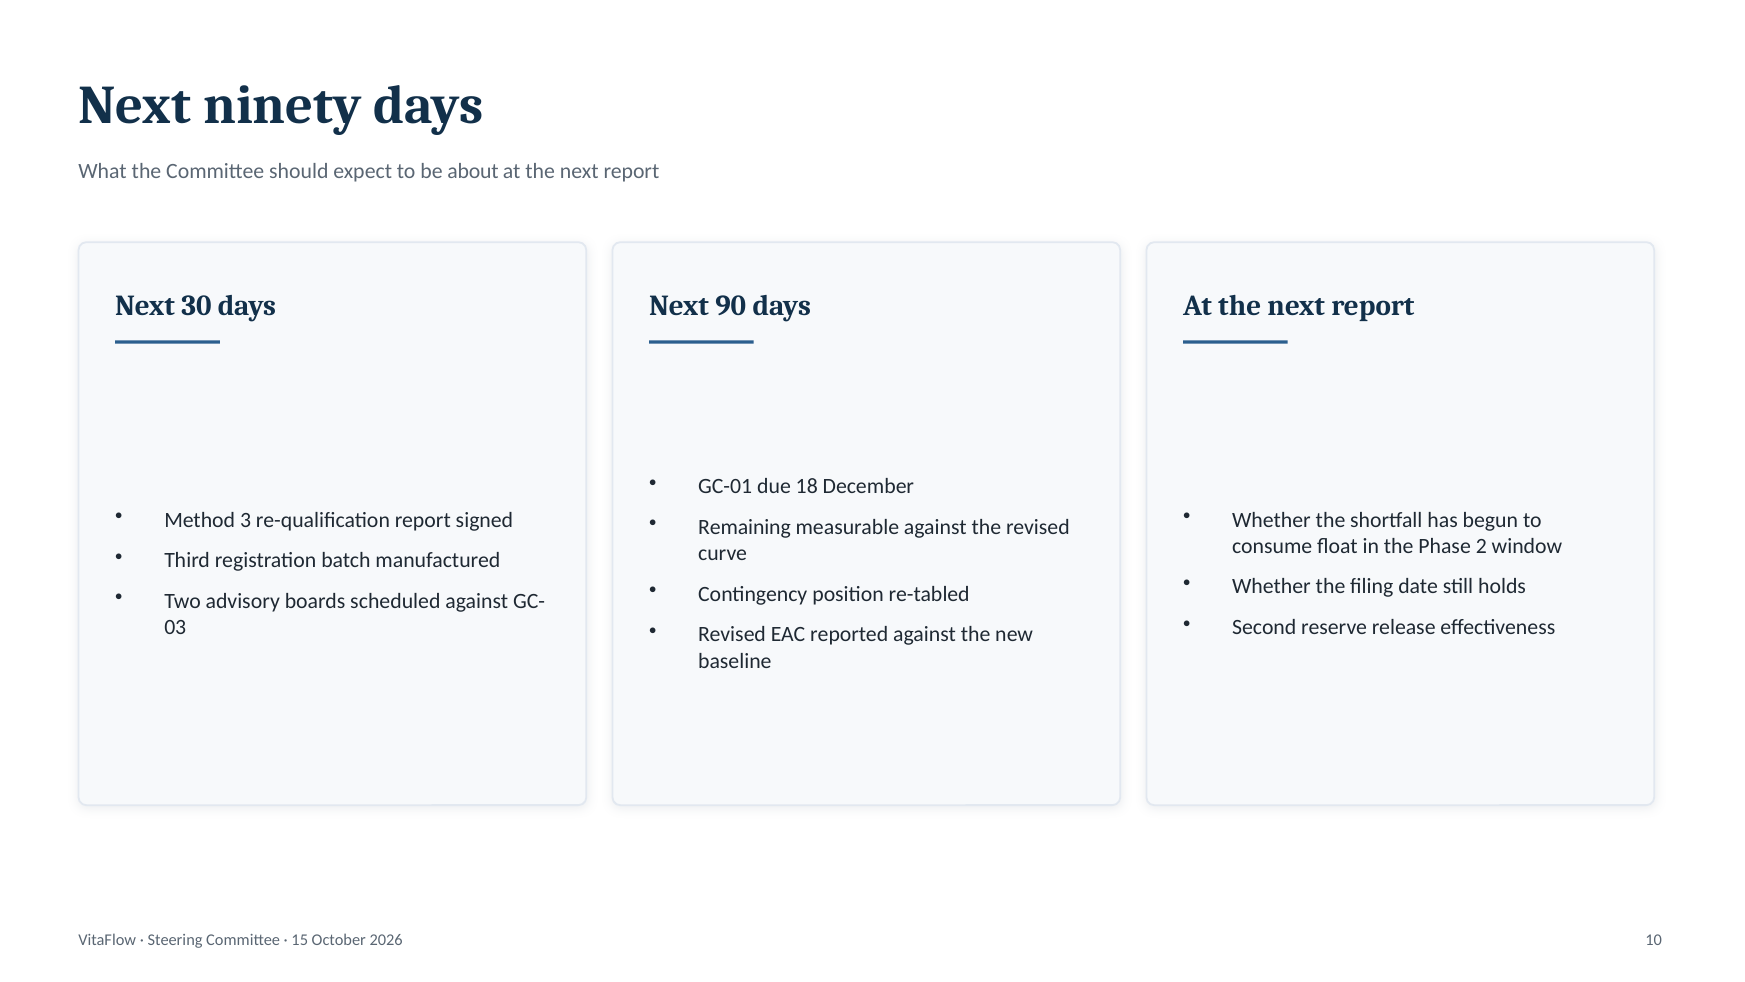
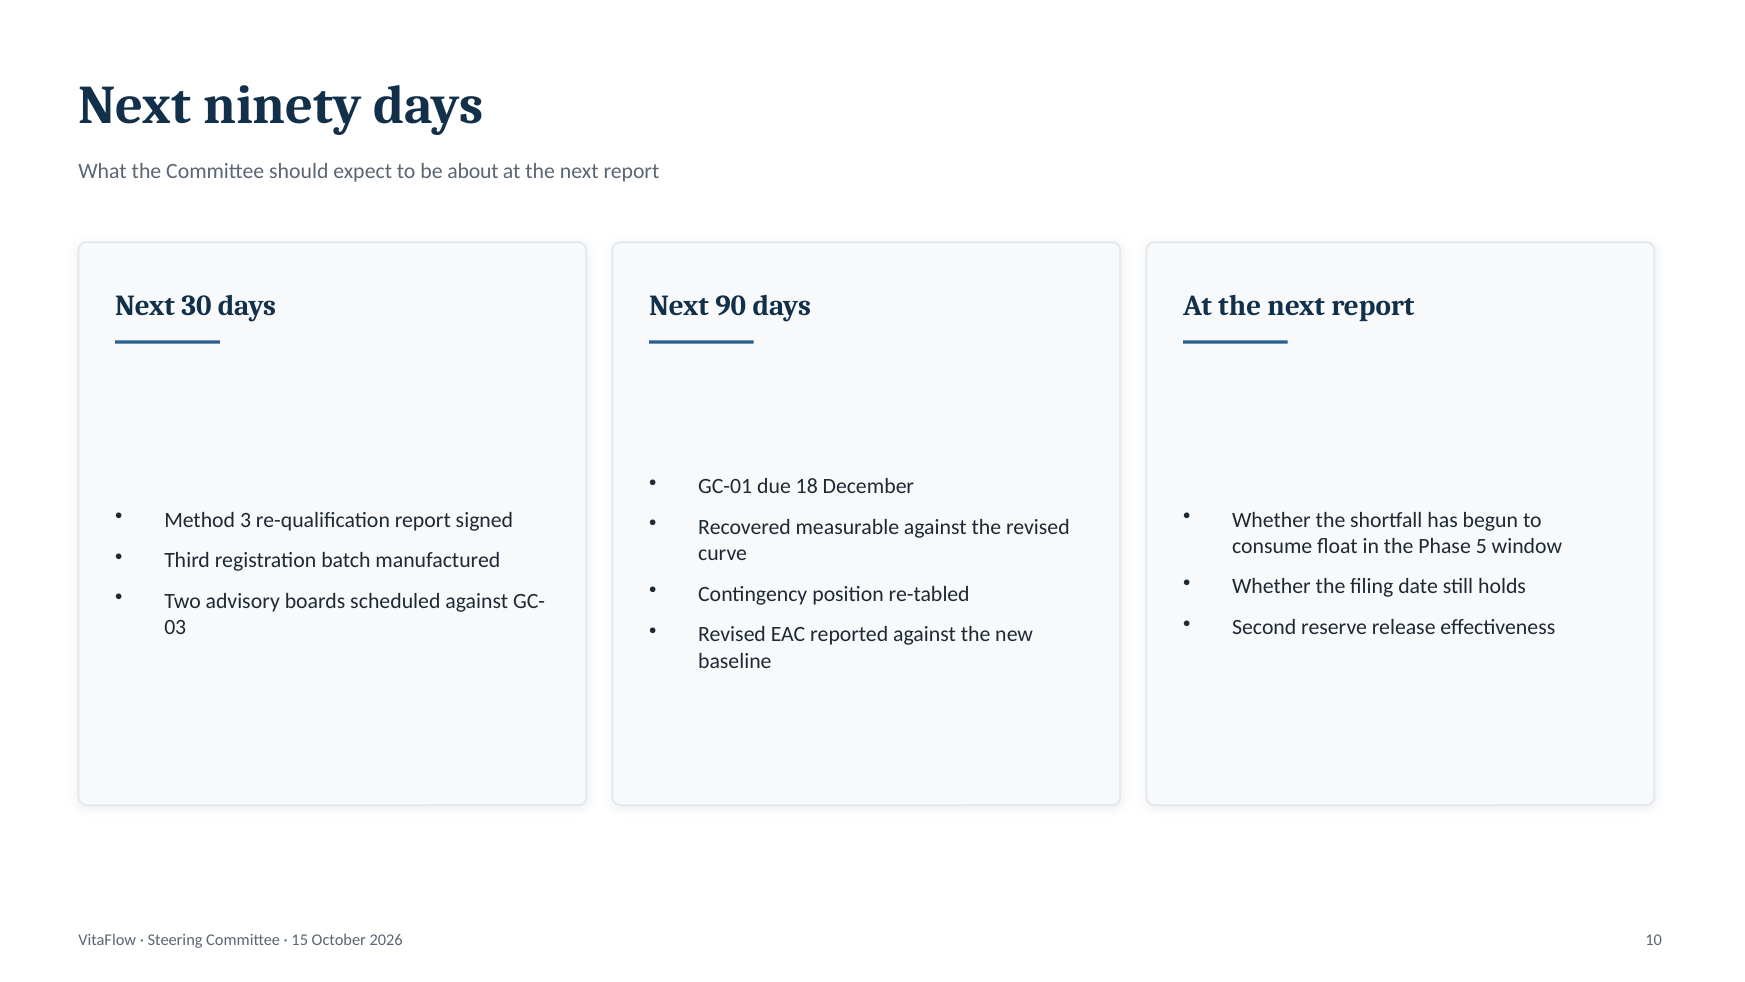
Remaining: Remaining -> Recovered
2: 2 -> 5
